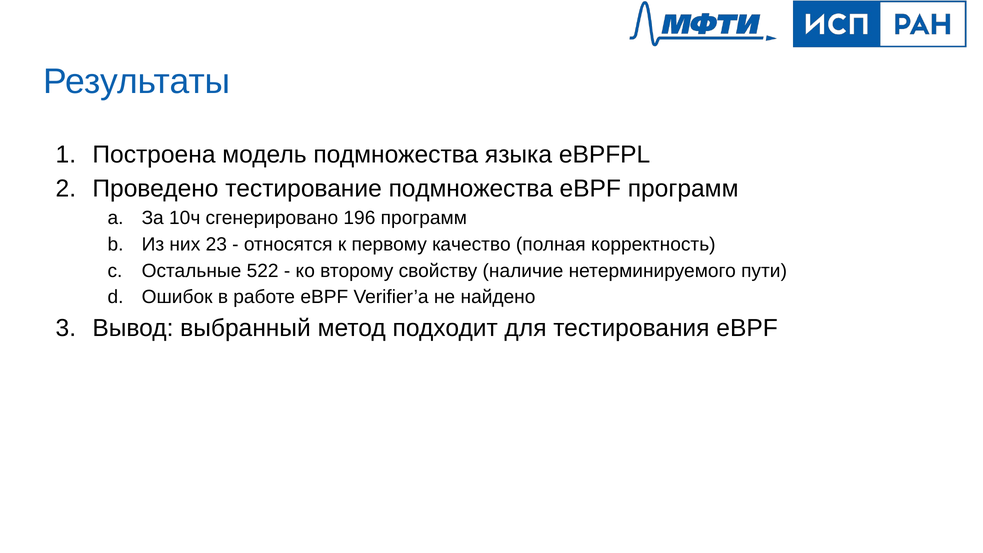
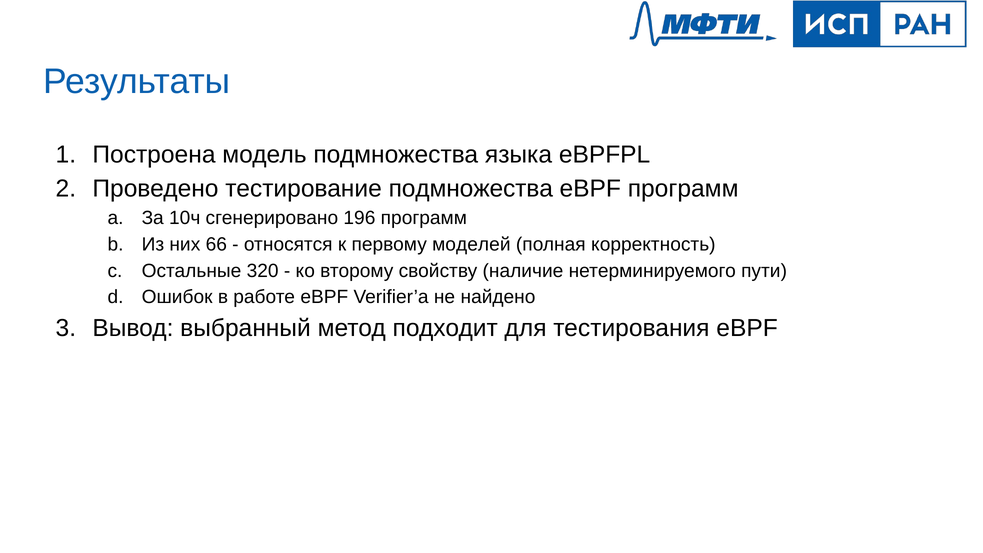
23: 23 -> 66
качество: качество -> моделей
522: 522 -> 320
